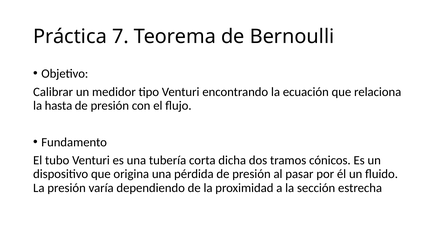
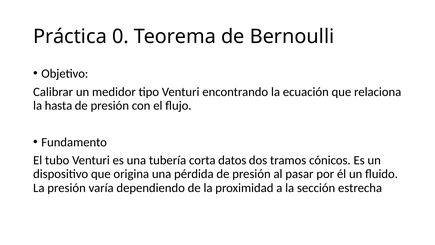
7: 7 -> 0
dicha: dicha -> datos
